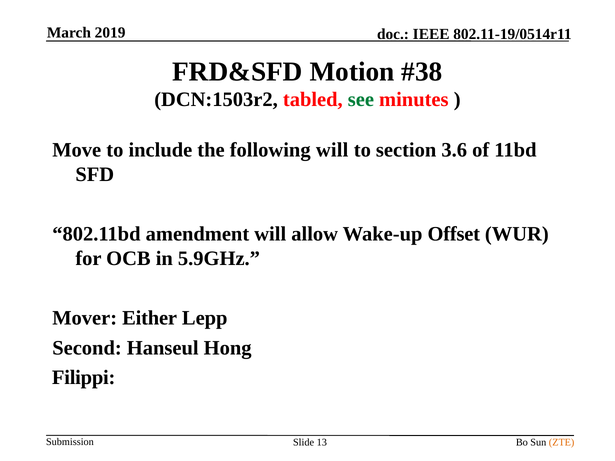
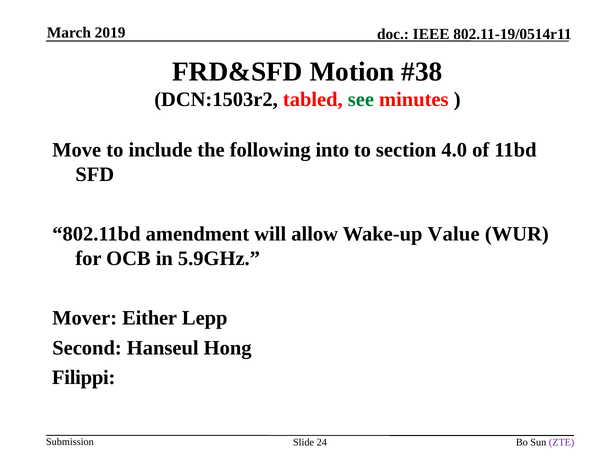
following will: will -> into
3.6: 3.6 -> 4.0
Offset: Offset -> Value
13: 13 -> 24
ZTE colour: orange -> purple
